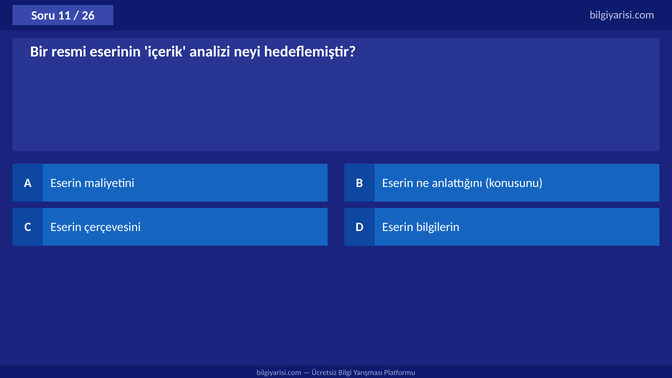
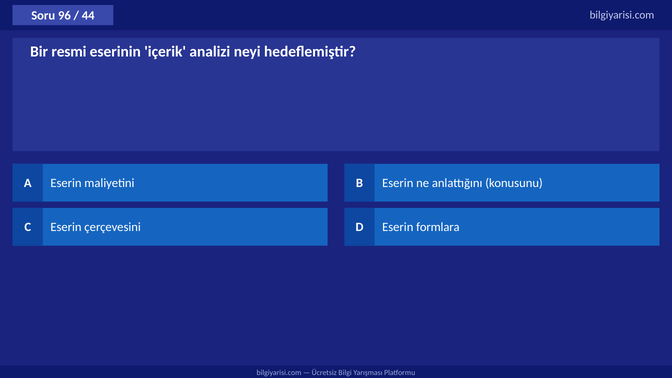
11: 11 -> 96
26: 26 -> 44
bilgilerin: bilgilerin -> formlara
